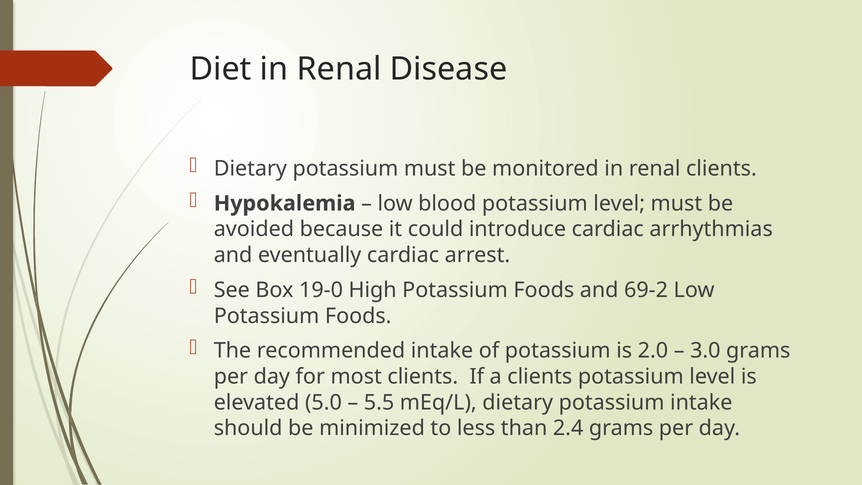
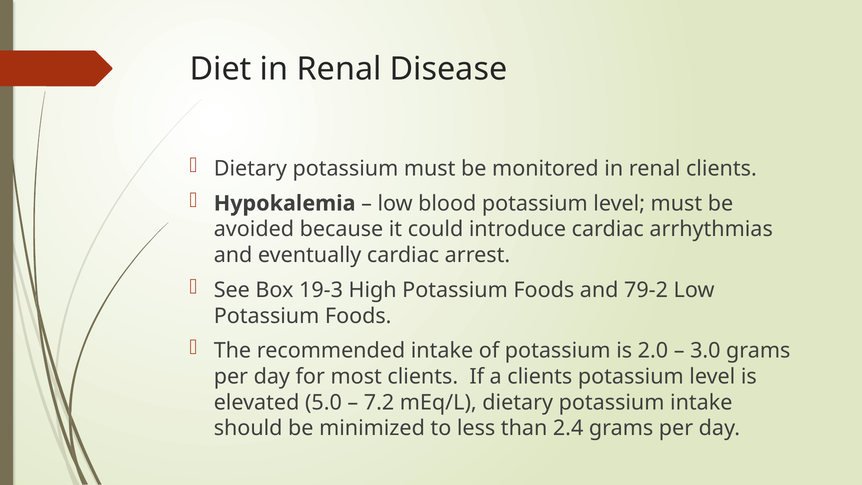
19-0: 19-0 -> 19-3
69-2: 69-2 -> 79-2
5.5: 5.5 -> 7.2
